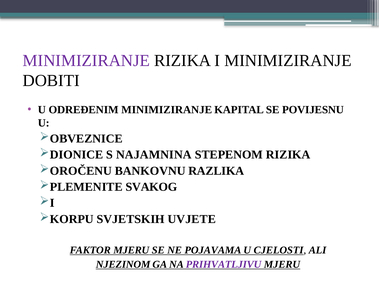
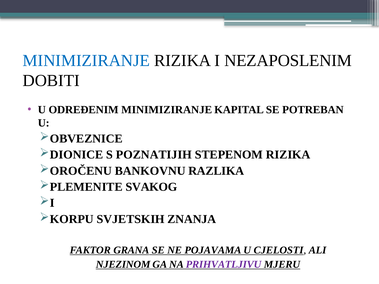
MINIMIZIRANJE at (86, 61) colour: purple -> blue
I MINIMIZIRANJE: MINIMIZIRANJE -> NEZAPOSLENIM
POVIJESNU: POVIJESNU -> POTREBAN
NAJAMNINA: NAJAMNINA -> POZNATIJIH
UVJETE: UVJETE -> ZNANJA
FAKTOR MJERU: MJERU -> GRANA
